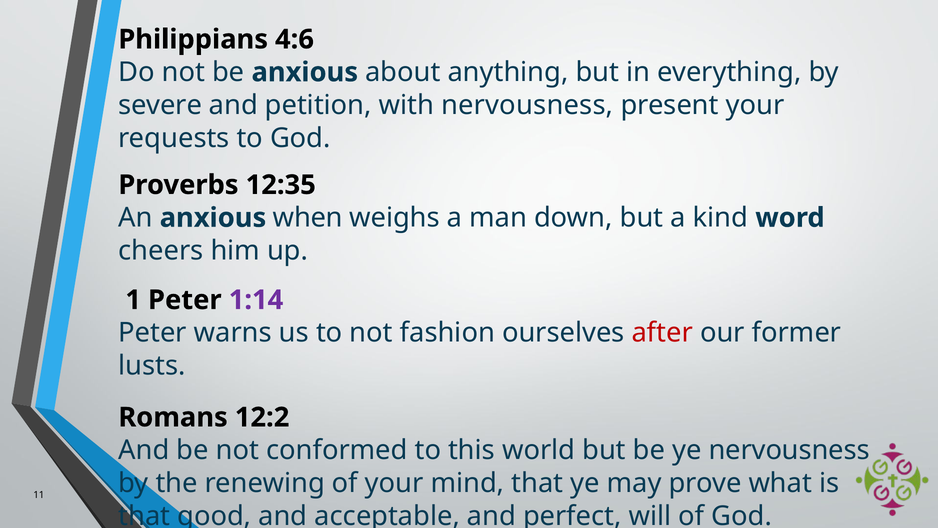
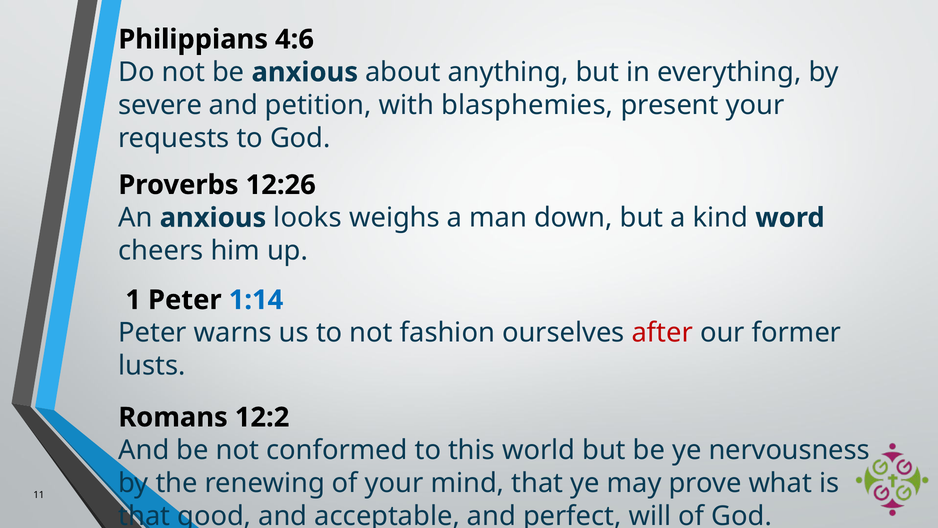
with nervousness: nervousness -> blasphemies
12:35: 12:35 -> 12:26
when: when -> looks
1:14 colour: purple -> blue
